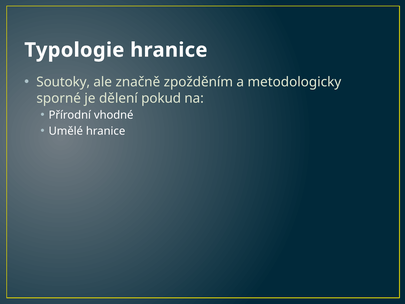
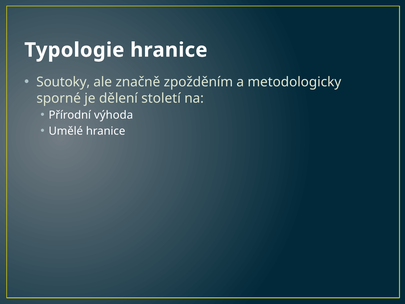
pokud: pokud -> století
vhodné: vhodné -> výhoda
